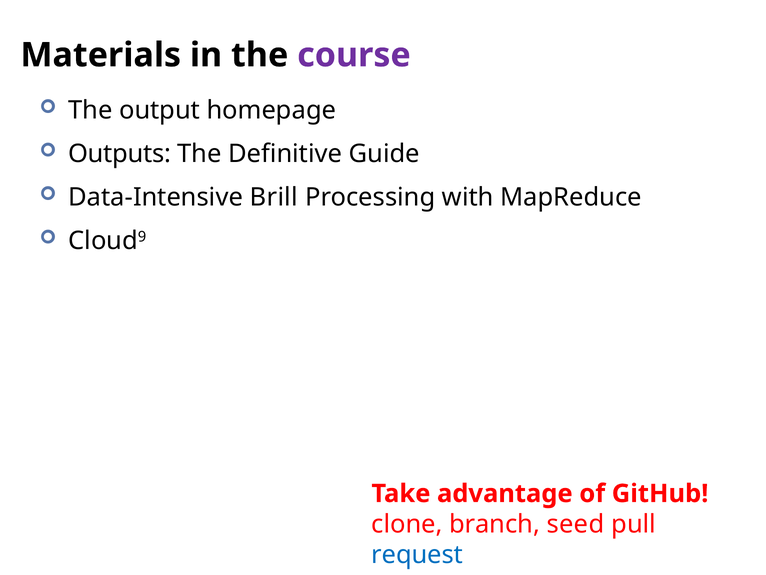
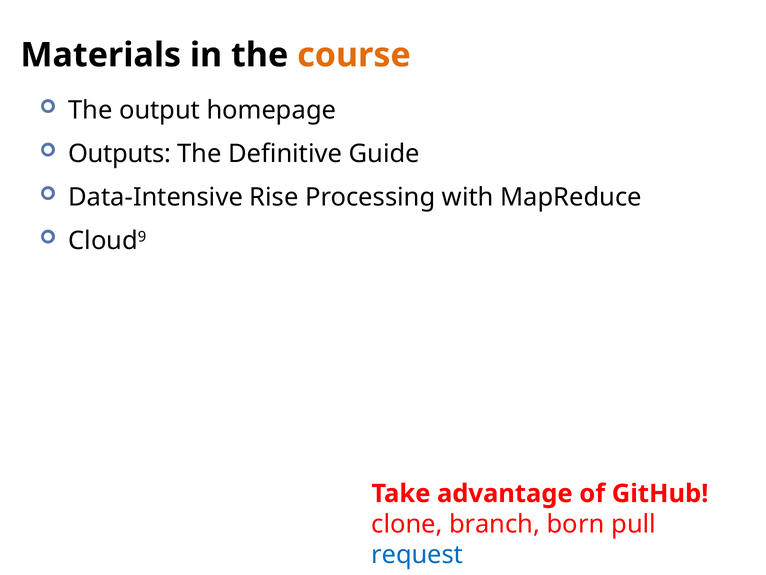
course colour: purple -> orange
Brill: Brill -> Rise
seed: seed -> born
